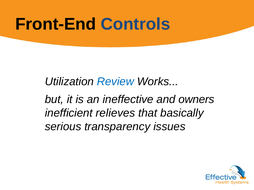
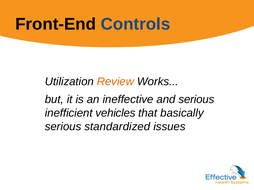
Review colour: blue -> orange
and owners: owners -> serious
relieves: relieves -> vehicles
transparency: transparency -> standardized
